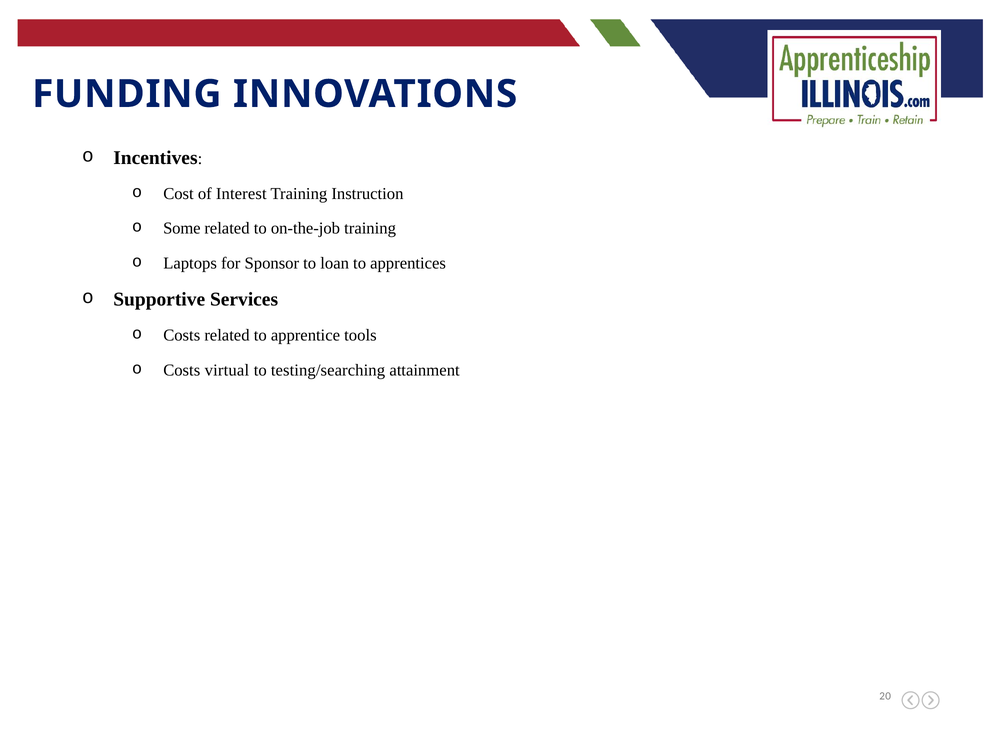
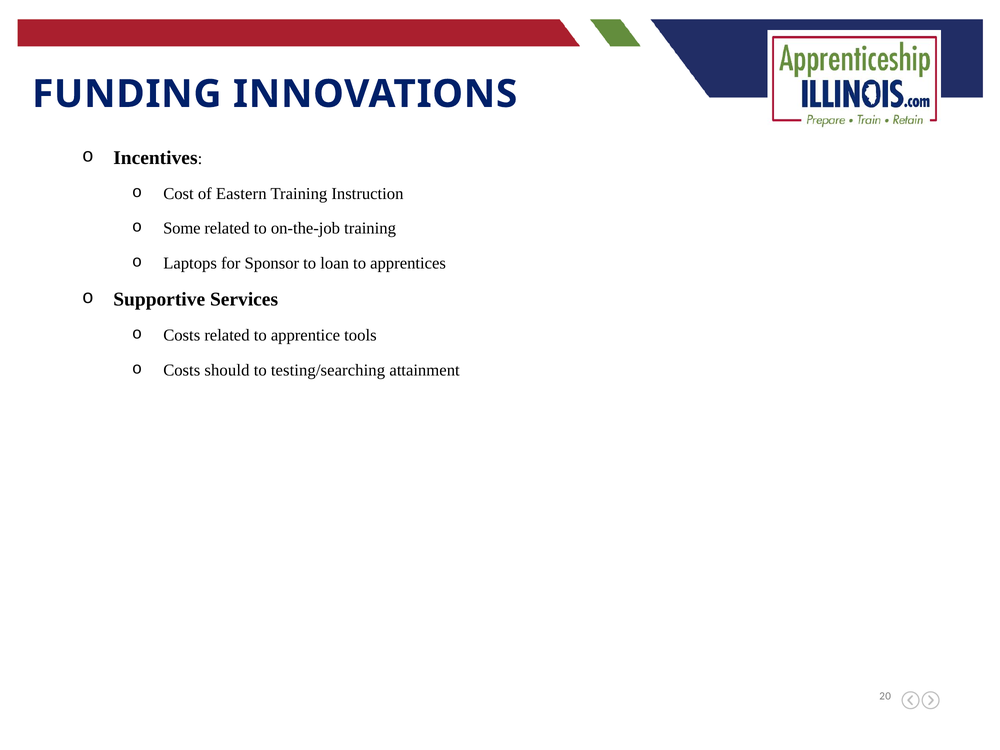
Interest: Interest -> Eastern
virtual: virtual -> should
